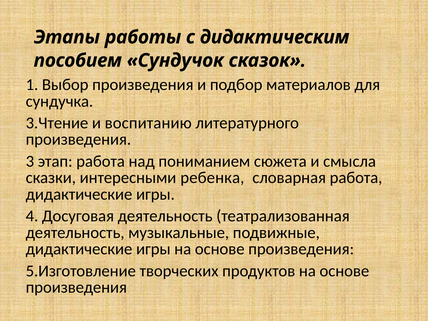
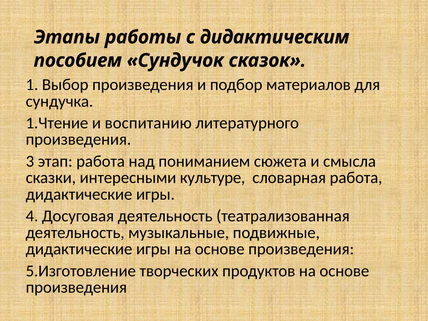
3.Чтение: 3.Чтение -> 1.Чтение
ребенка: ребенка -> культуре
